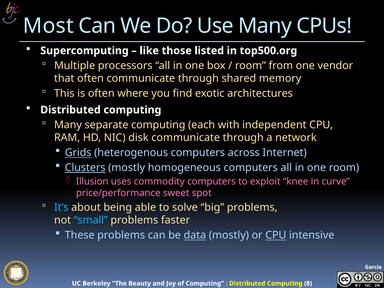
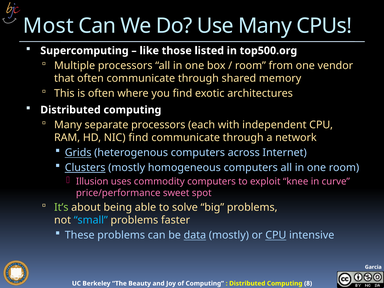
separate computing: computing -> processors
NIC disk: disk -> find
It’s colour: light blue -> light green
